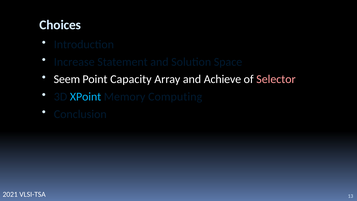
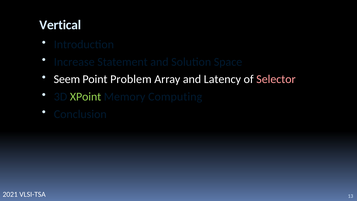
Choices: Choices -> Vertical
Capacity: Capacity -> Problem
Achieve: Achieve -> Latency
XPoint colour: light blue -> light green
